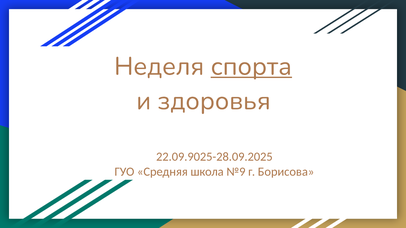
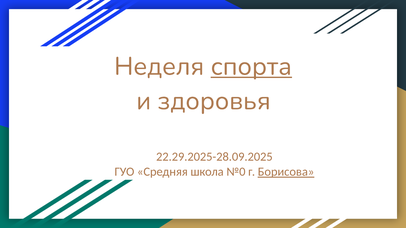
22.09.9025-28.09.2025: 22.09.9025-28.09.2025 -> 22.29.2025-28.09.2025
№9: №9 -> №0
Борисова underline: none -> present
